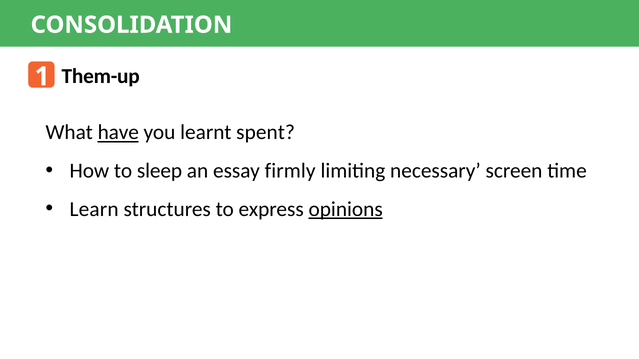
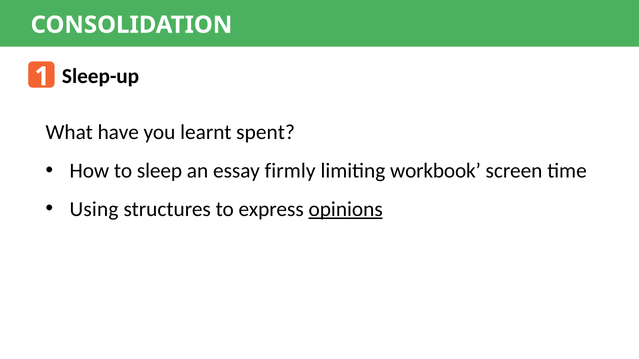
Them-up: Them-up -> Sleep-up
have underline: present -> none
necessary: necessary -> workbook
Learn: Learn -> Using
